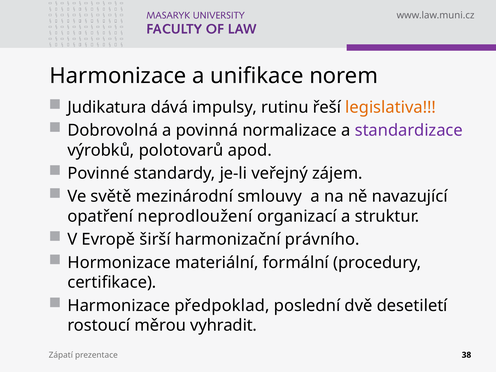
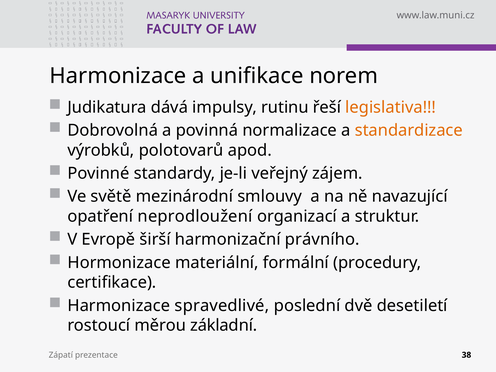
standardizace colour: purple -> orange
předpoklad: předpoklad -> spravedlivé
vyhradit: vyhradit -> základní
